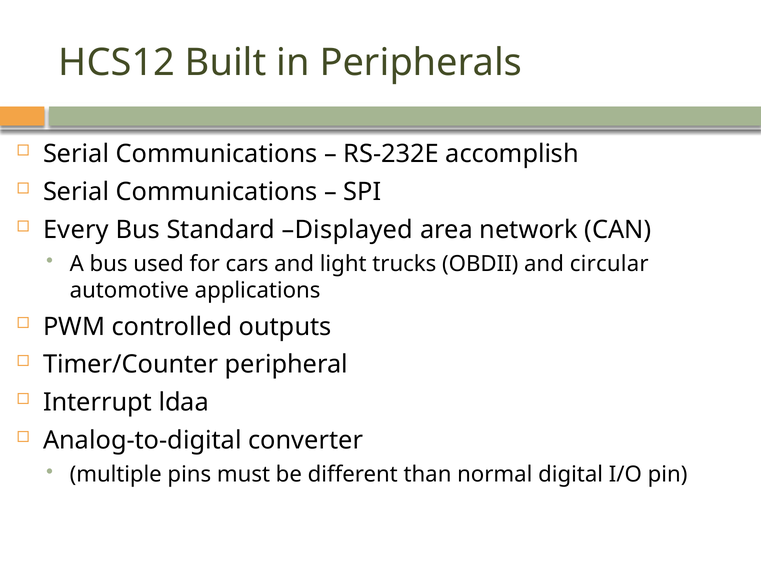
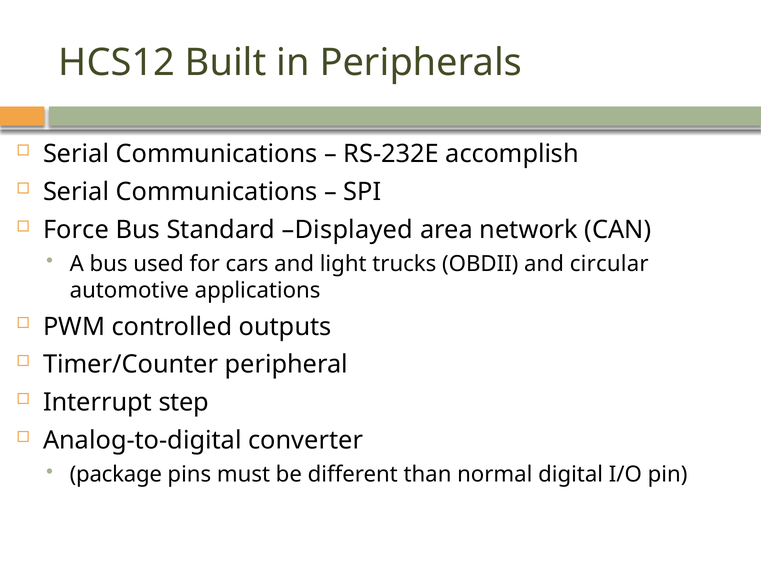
Every: Every -> Force
ldaa: ldaa -> step
multiple: multiple -> package
